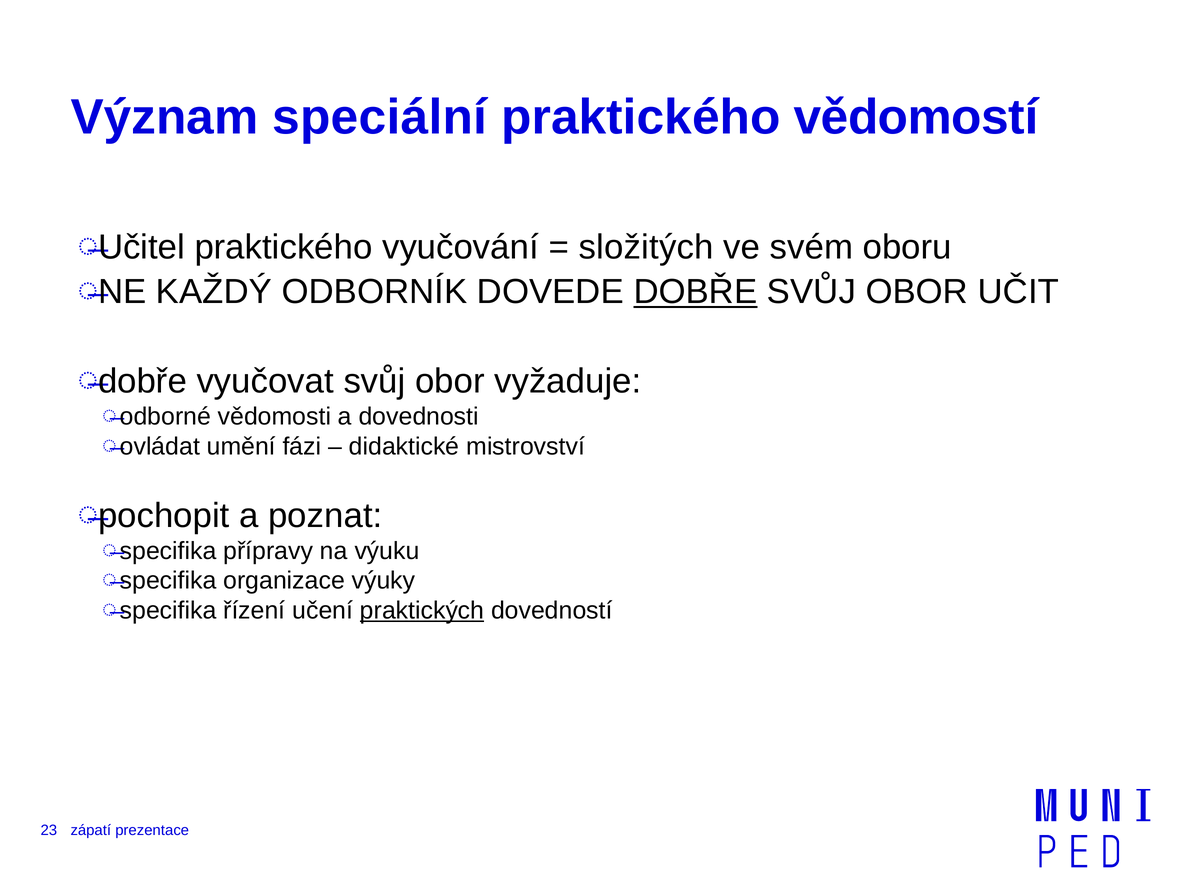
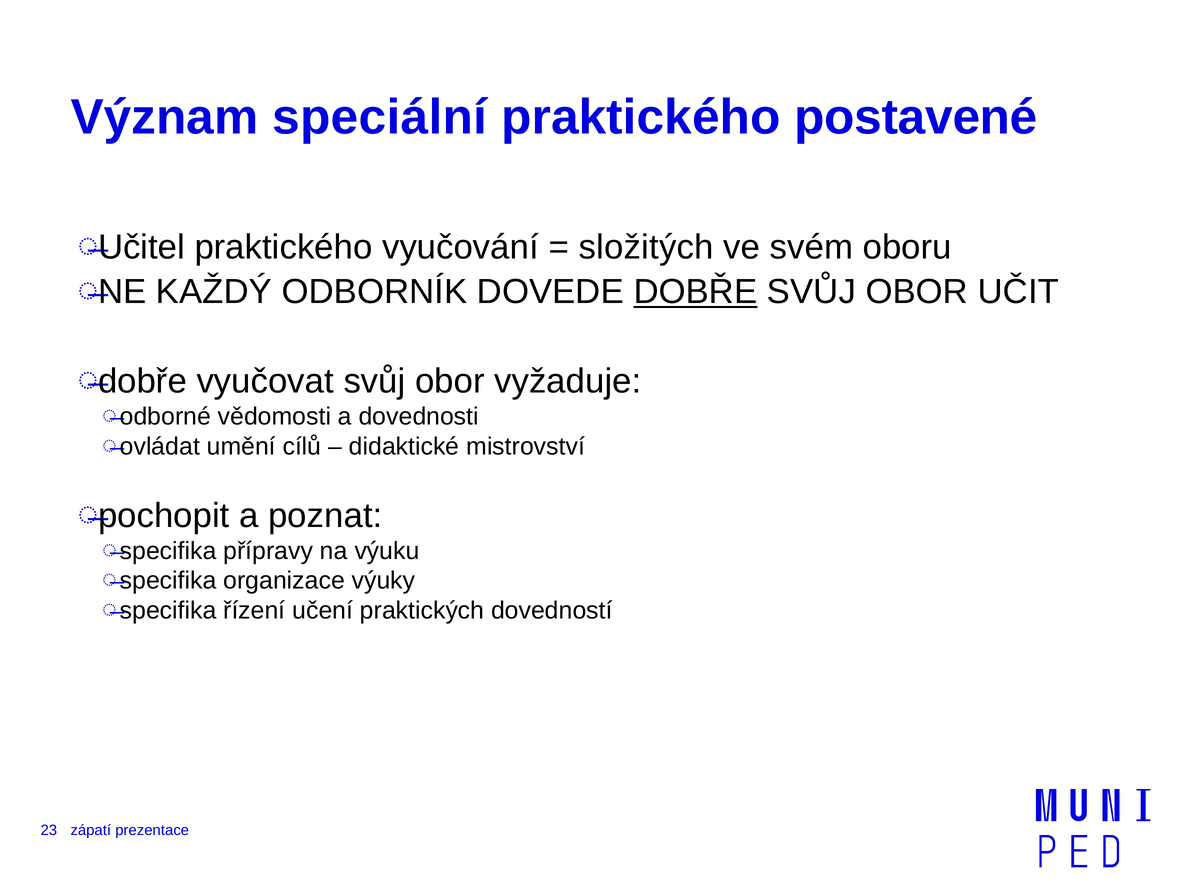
vědomostí: vědomostí -> postavené
fázi: fázi -> cílů
praktických underline: present -> none
